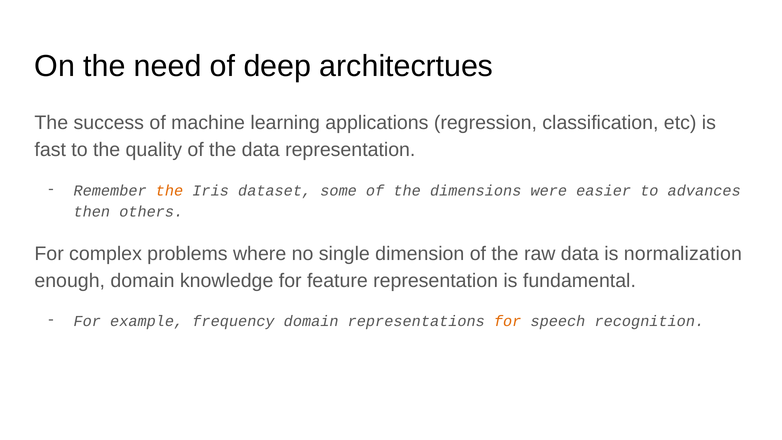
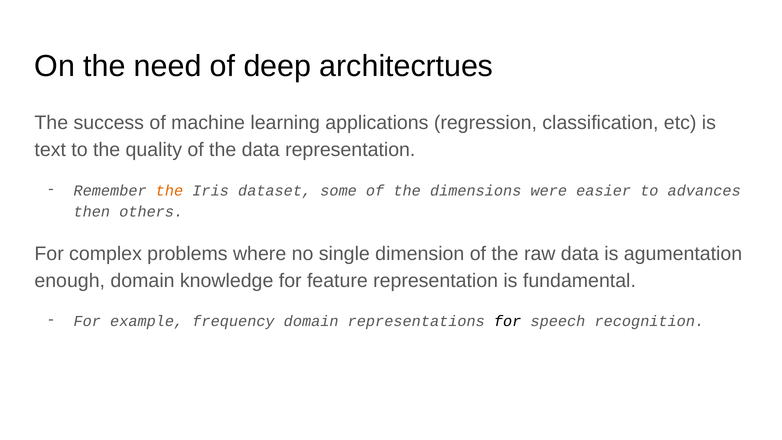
fast: fast -> text
normalization: normalization -> agumentation
for at (508, 321) colour: orange -> black
